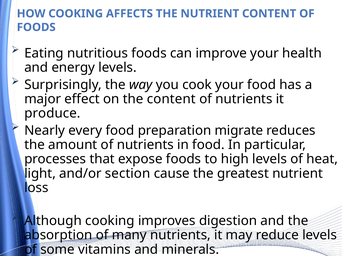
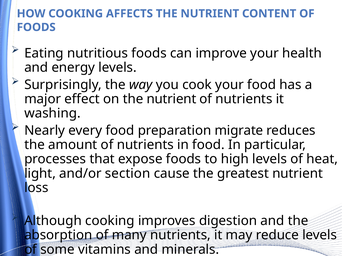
on the content: content -> nutrient
produce: produce -> washing
